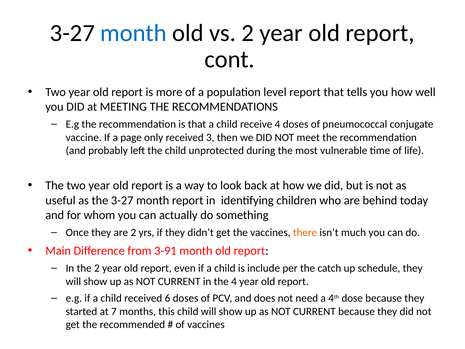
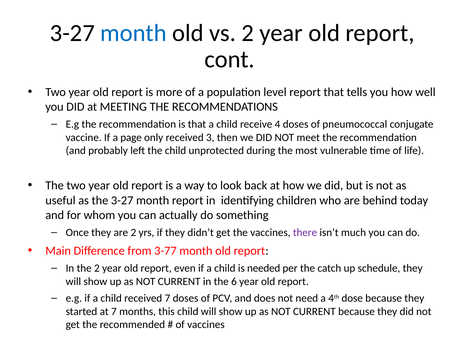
there colour: orange -> purple
3-91: 3-91 -> 3-77
include: include -> needed
the 4: 4 -> 6
received 6: 6 -> 7
